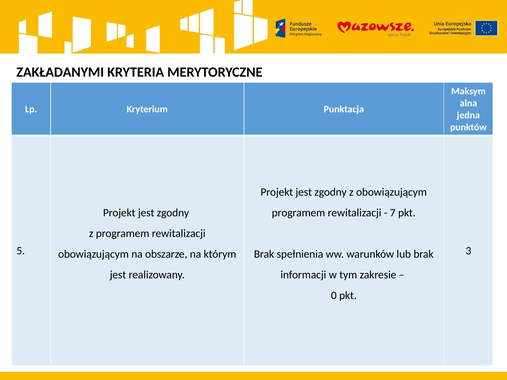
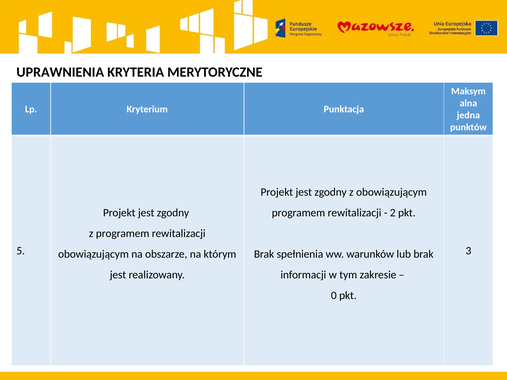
ZAKŁADANYMI: ZAKŁADANYMI -> UPRAWNIENIA
7: 7 -> 2
